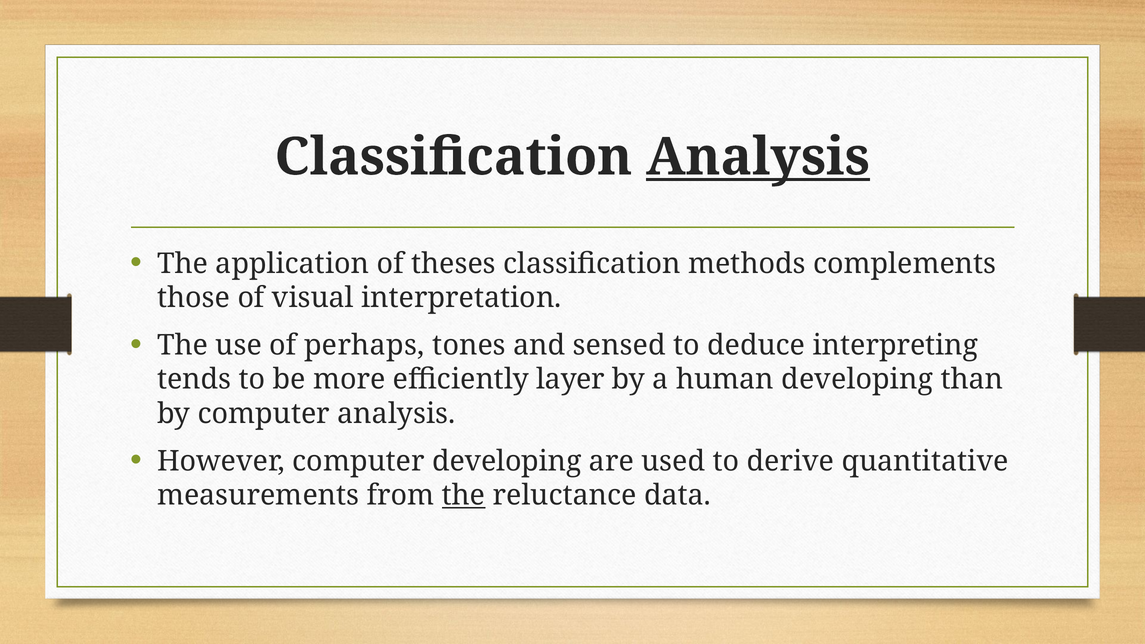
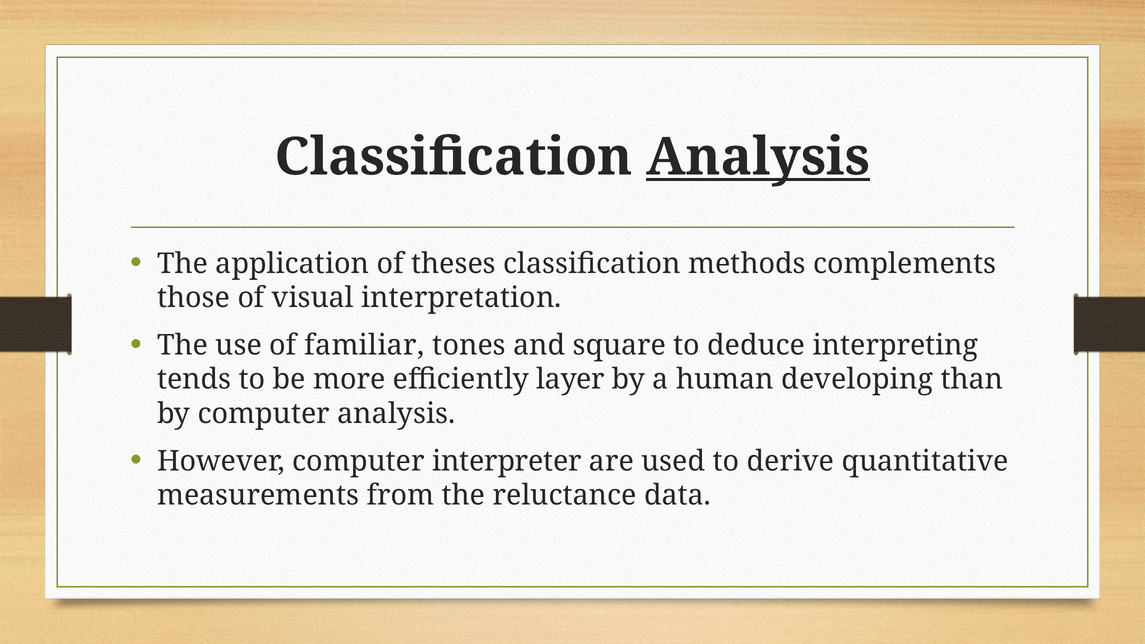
perhaps: perhaps -> familiar
sensed: sensed -> square
computer developing: developing -> interpreter
the at (464, 495) underline: present -> none
